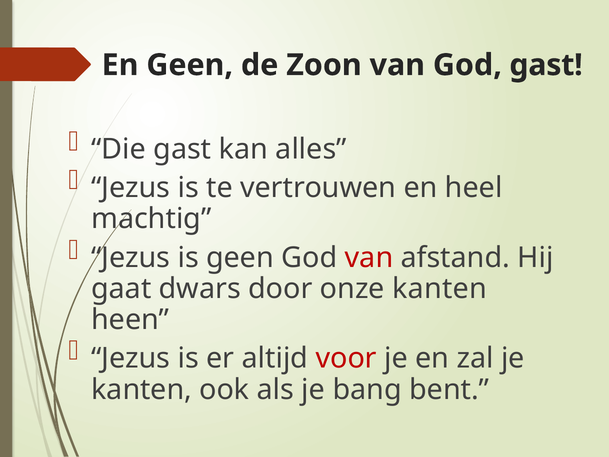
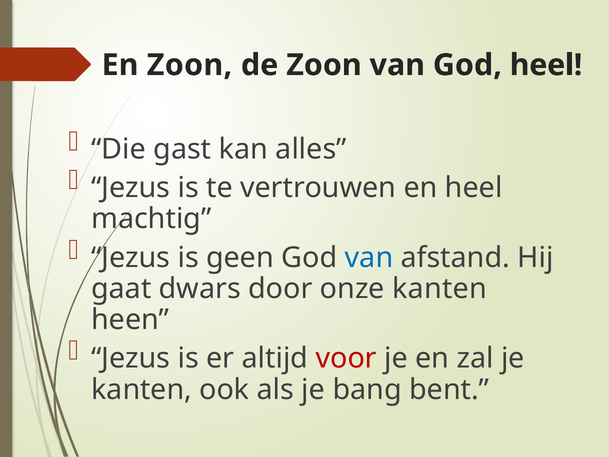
En Geen: Geen -> Zoon
God gast: gast -> heel
van at (369, 258) colour: red -> blue
